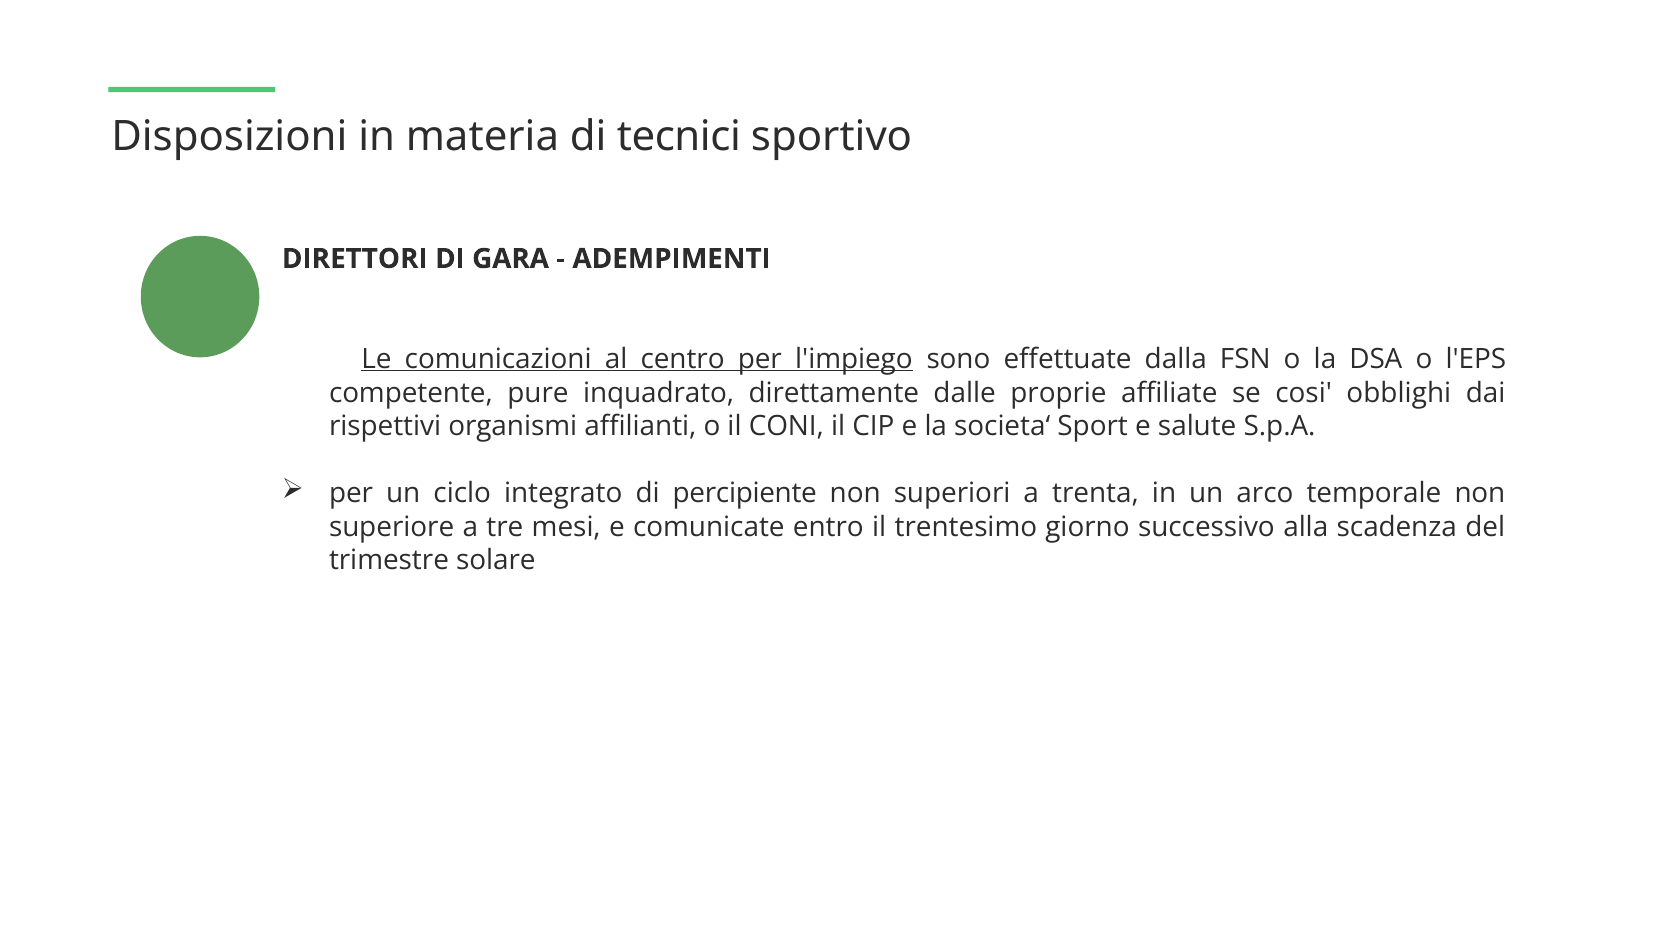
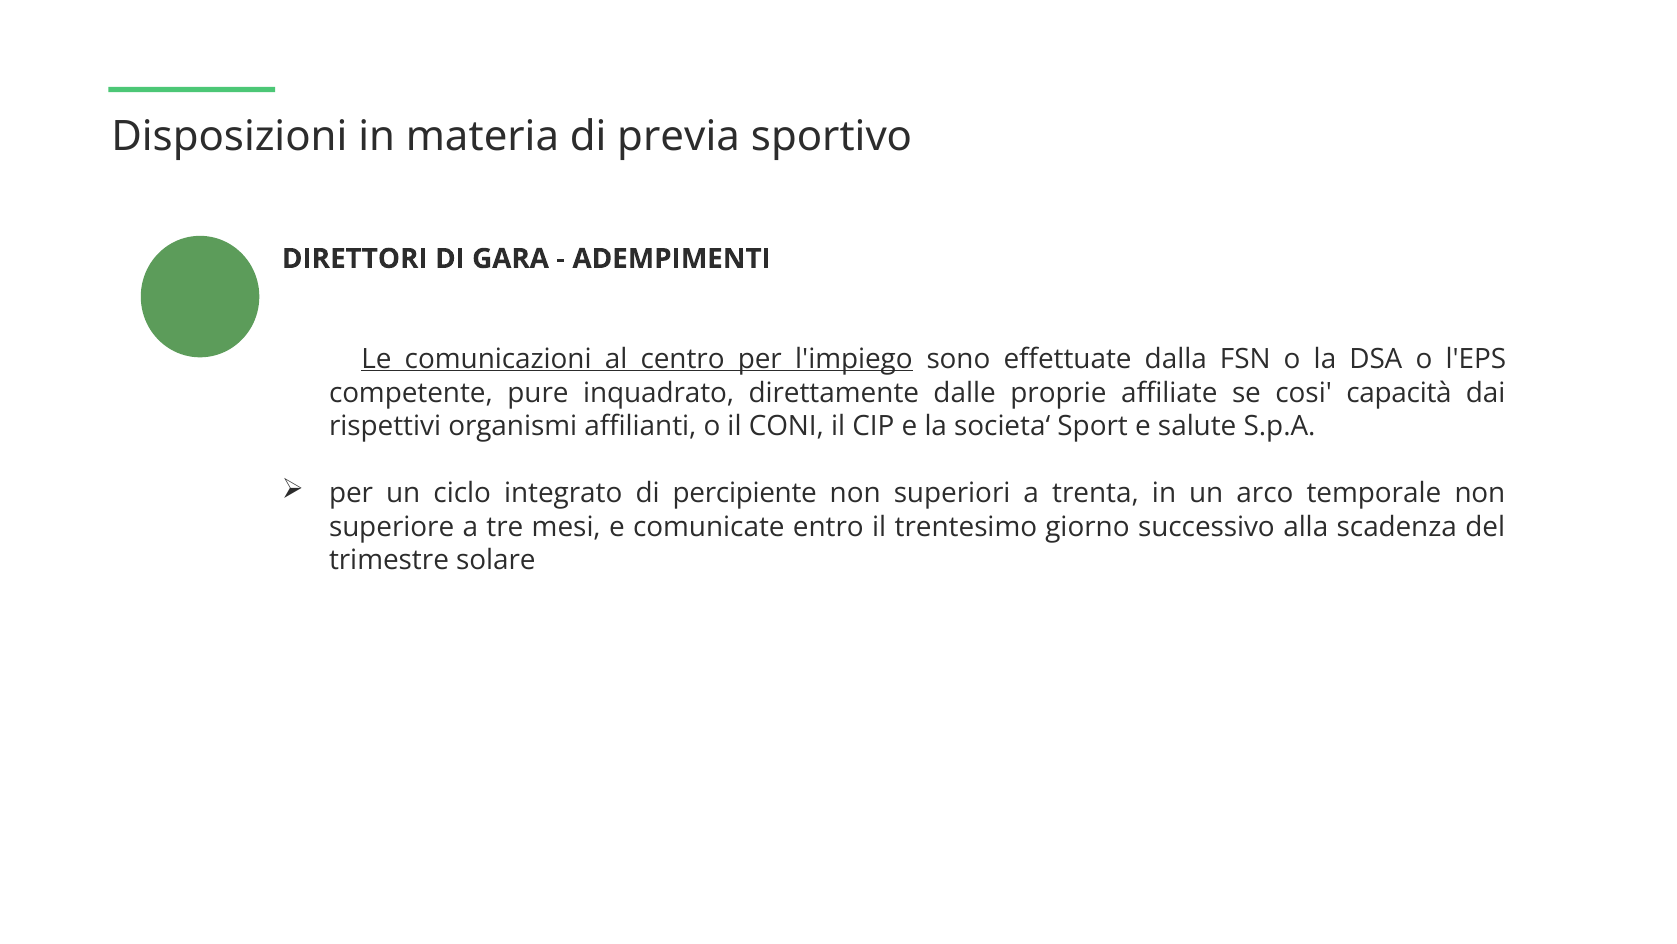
tecnici: tecnici -> previa
obblighi: obblighi -> capacità
